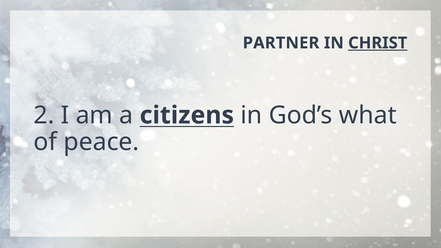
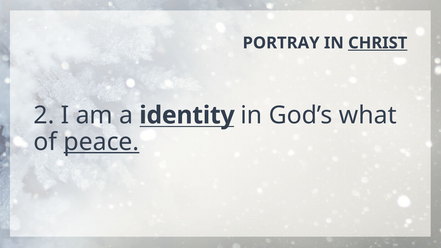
PARTNER: PARTNER -> PORTRAY
citizens: citizens -> identity
peace underline: none -> present
